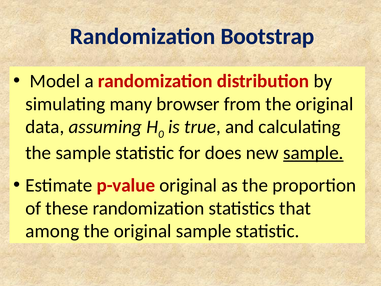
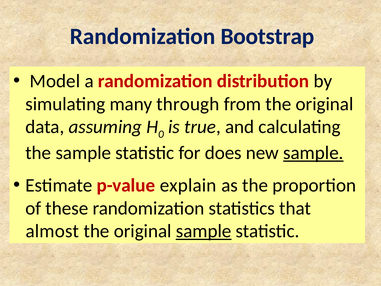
browser: browser -> through
p-value original: original -> explain
among: among -> almost
sample at (204, 231) underline: none -> present
